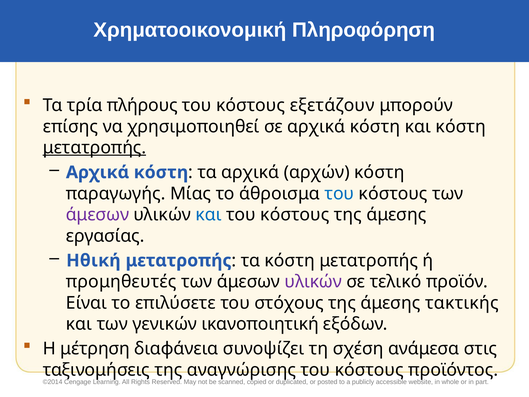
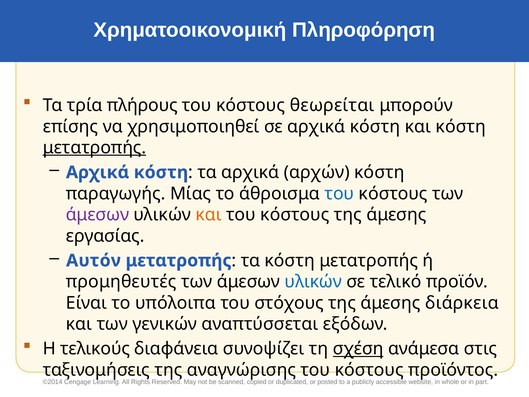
εξετάζουν: εξετάζουν -> θεωρείται
και at (209, 215) colour: blue -> orange
Ηθική: Ηθική -> Αυτόν
υλικών at (313, 282) colour: purple -> blue
επιλύσετε: επιλύσετε -> υπόλοιπα
τακτικής: τακτικής -> διάρκεια
ικανοποιητική: ικανοποιητική -> αναπτύσσεται
μέτρηση: μέτρηση -> τελικούς
σχέση underline: none -> present
